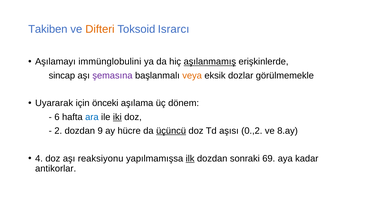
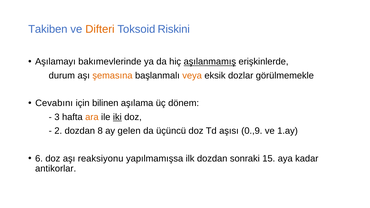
Israrcı: Israrcı -> Riskini
immünglobulini: immünglobulini -> bakımevlerinde
sincap: sincap -> durum
şemasına colour: purple -> orange
Uyararak: Uyararak -> Cevabını
önceki: önceki -> bilinen
6: 6 -> 3
ara colour: blue -> orange
9: 9 -> 8
hücre: hücre -> gelen
üçüncü underline: present -> none
0.,2: 0.,2 -> 0.,9
8.ay: 8.ay -> 1.ay
4: 4 -> 6
ilk underline: present -> none
69: 69 -> 15
